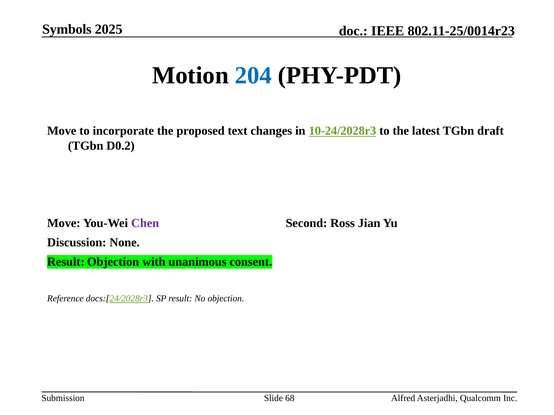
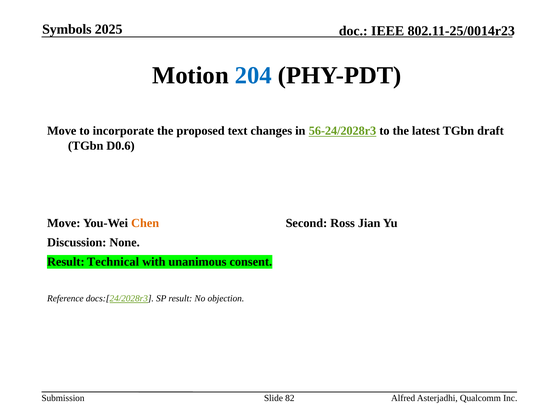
10-24/2028r3: 10-24/2028r3 -> 56-24/2028r3
D0.2: D0.2 -> D0.6
Chen colour: purple -> orange
Result Objection: Objection -> Technical
68: 68 -> 82
